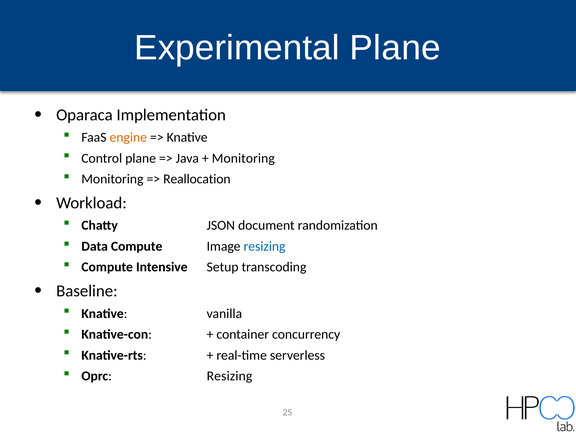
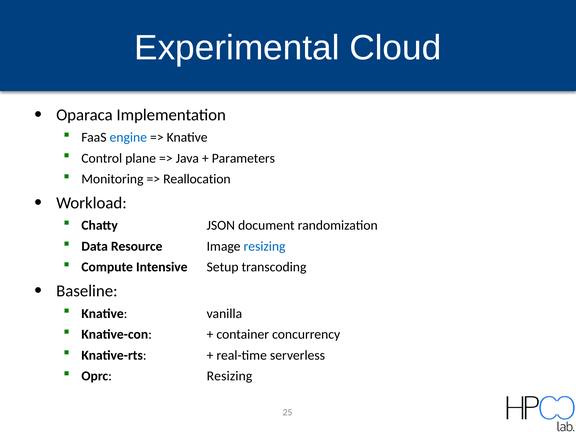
Experimental Plane: Plane -> Cloud
engine colour: orange -> blue
Monitoring at (243, 158): Monitoring -> Parameters
Data Compute: Compute -> Resource
